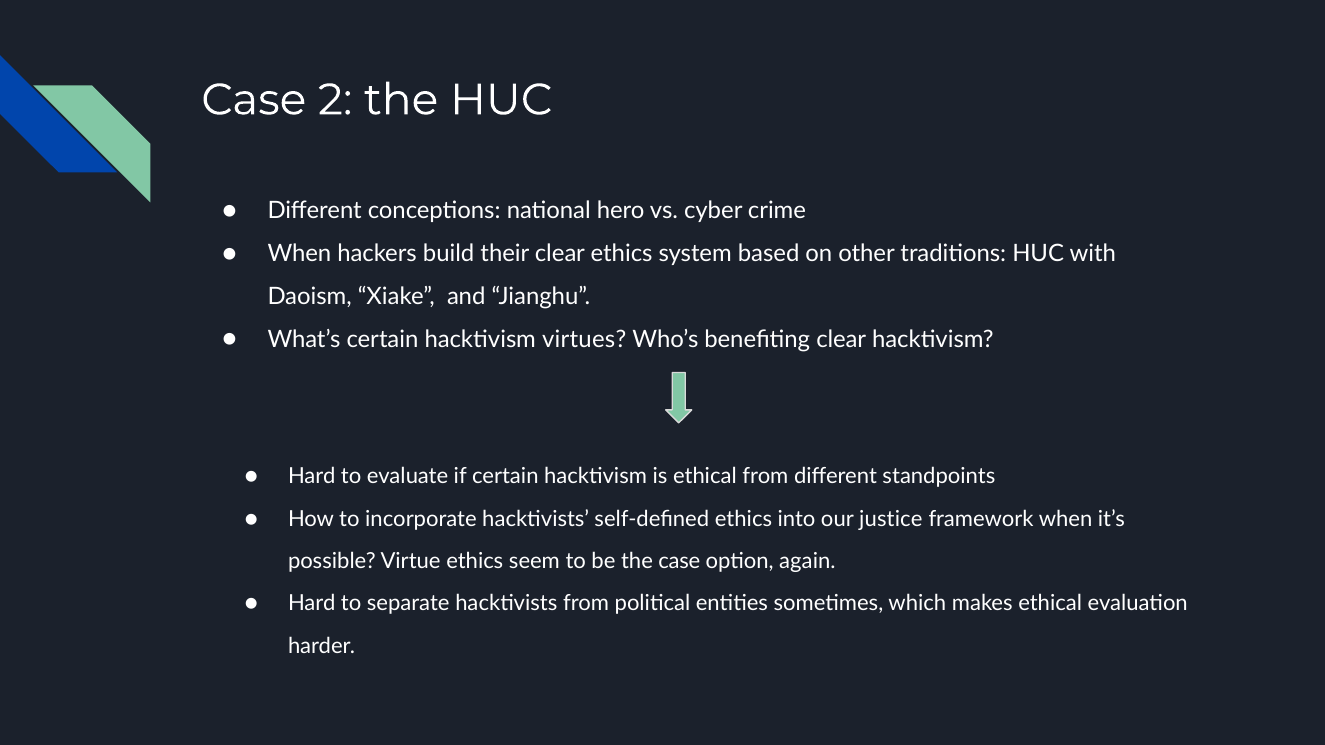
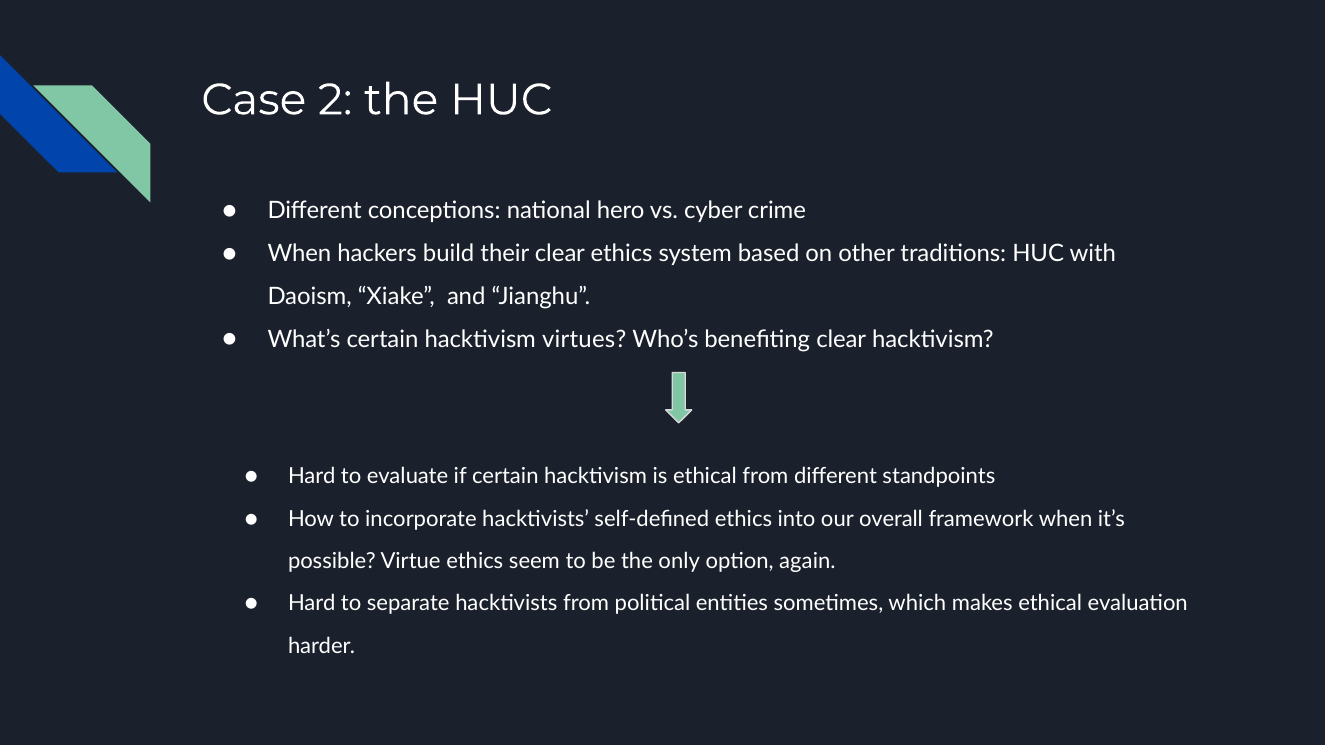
justice: justice -> overall
the case: case -> only
